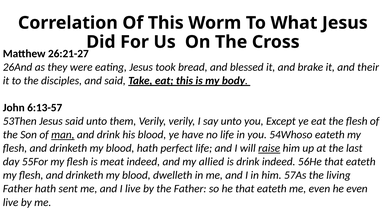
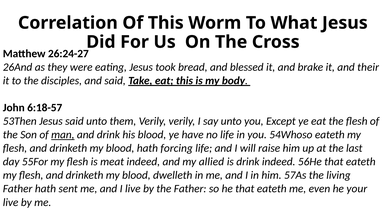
26:21-27: 26:21-27 -> 26:24-27
6:13-57: 6:13-57 -> 6:18-57
perfect: perfect -> forcing
raise underline: present -> none
he even: even -> your
